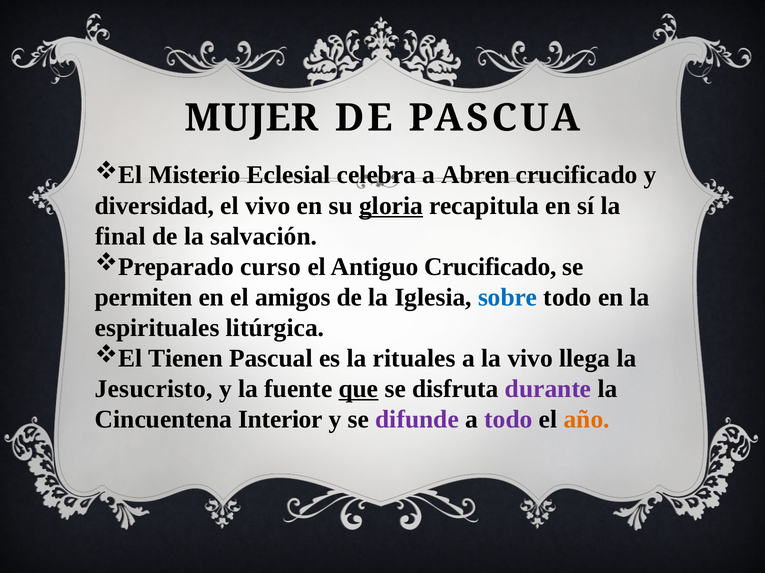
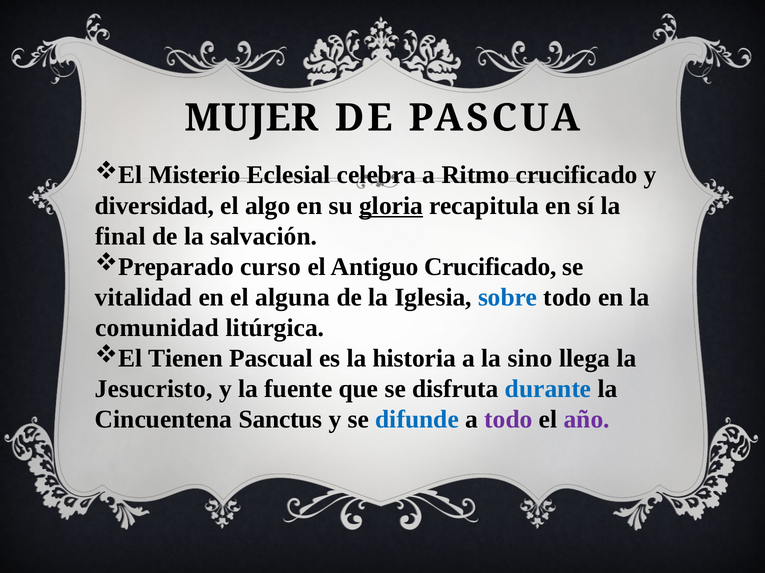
Abren: Abren -> Ritmo
el vivo: vivo -> algo
permiten: permiten -> vitalidad
amigos: amigos -> alguna
espirituales: espirituales -> comunidad
rituales: rituales -> historia
la vivo: vivo -> sino
que underline: present -> none
durante colour: purple -> blue
Interior: Interior -> Sanctus
difunde colour: purple -> blue
año colour: orange -> purple
